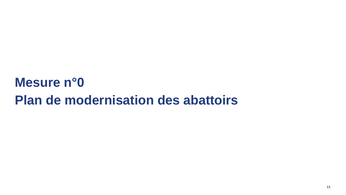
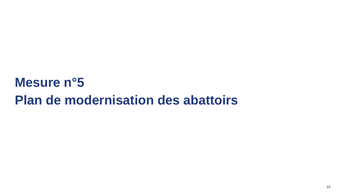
n°0: n°0 -> n°5
